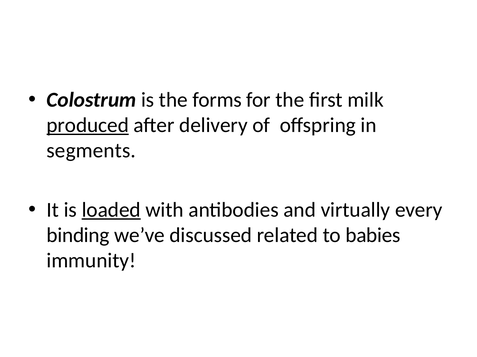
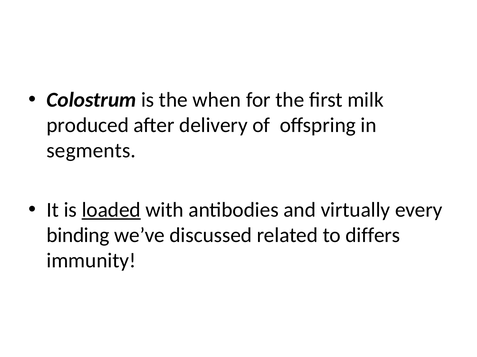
forms: forms -> when
produced underline: present -> none
babies: babies -> differs
